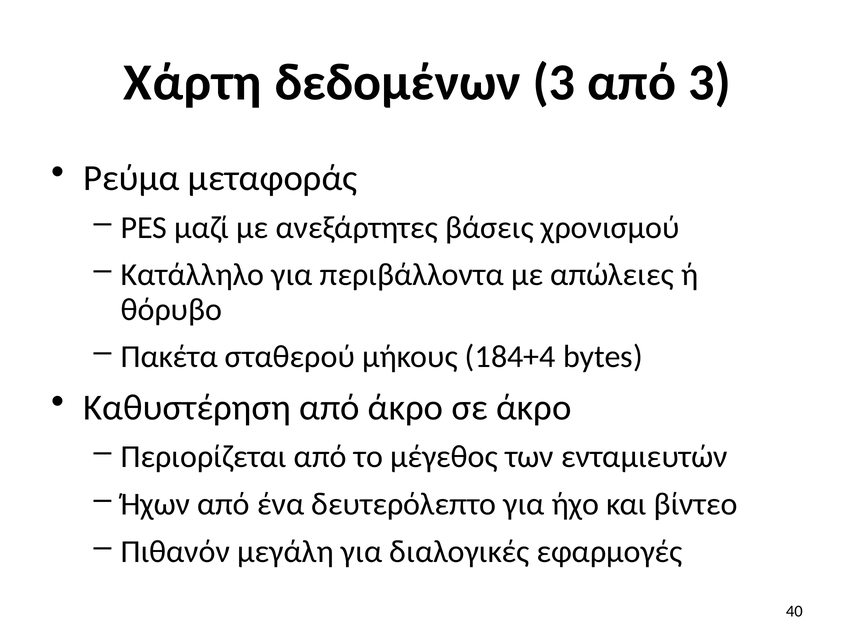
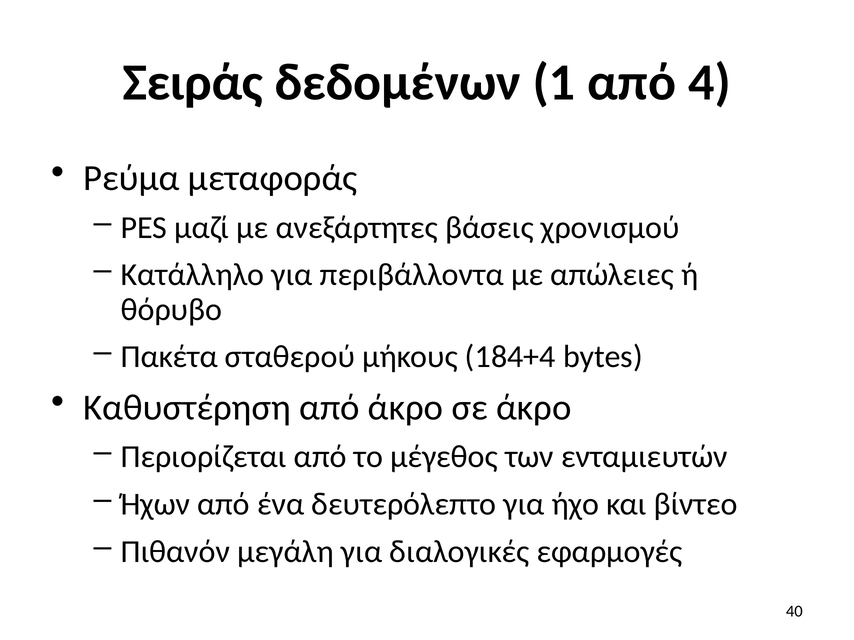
Χάρτη: Χάρτη -> Σειράς
δεδομένων 3: 3 -> 1
από 3: 3 -> 4
